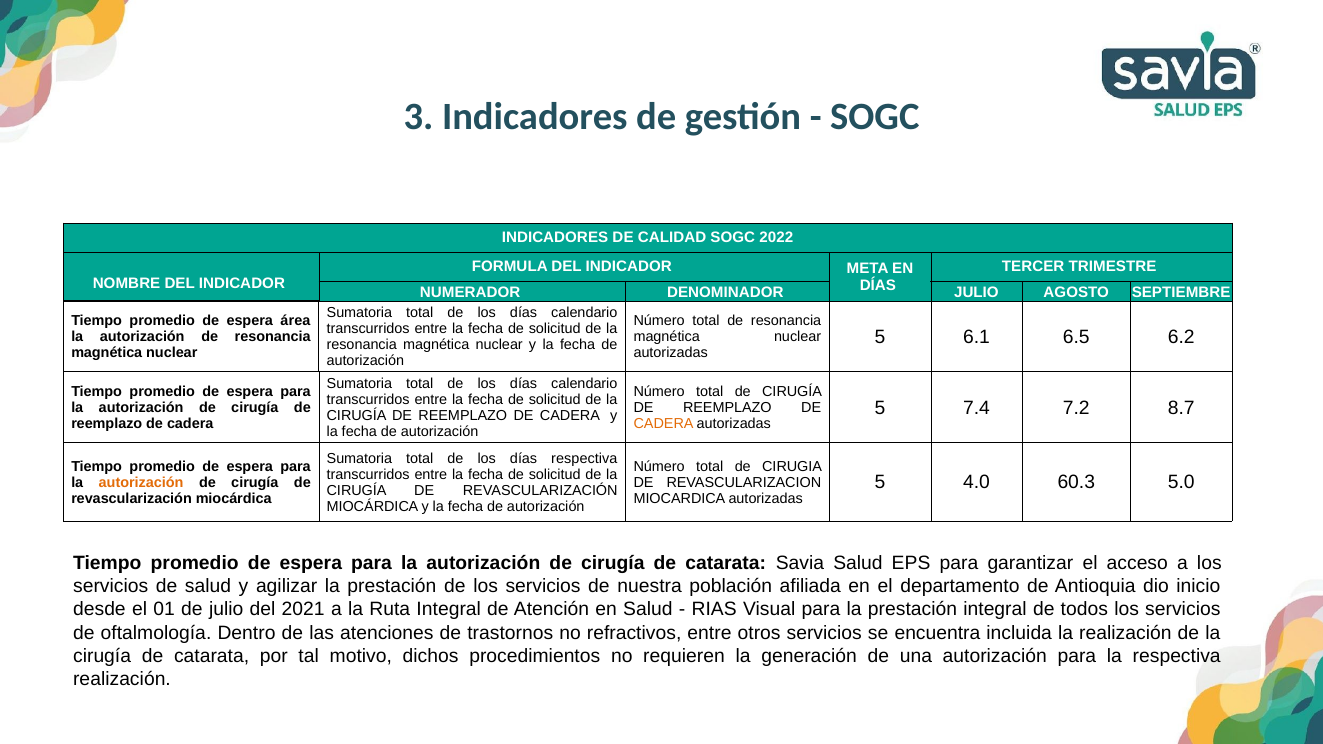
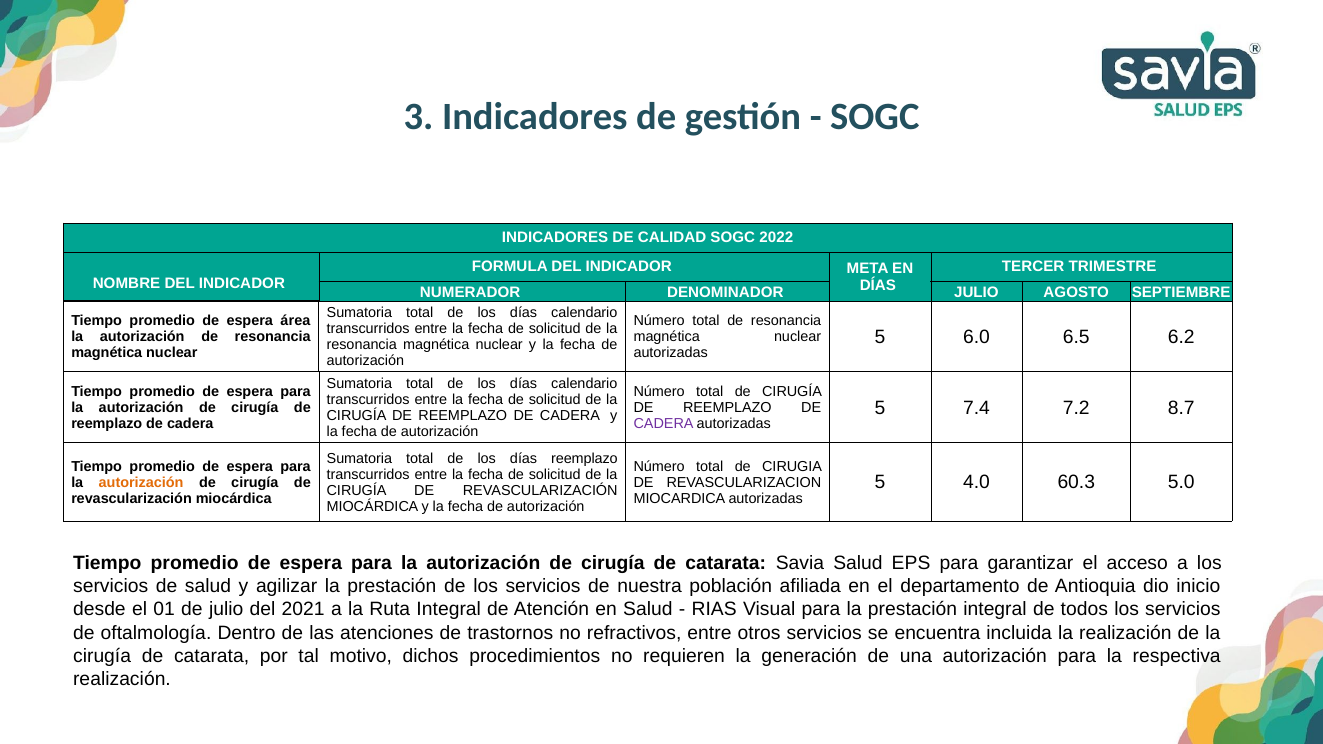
6.1: 6.1 -> 6.0
CADERA at (664, 424) colour: orange -> purple
días respectiva: respectiva -> reemplazo
